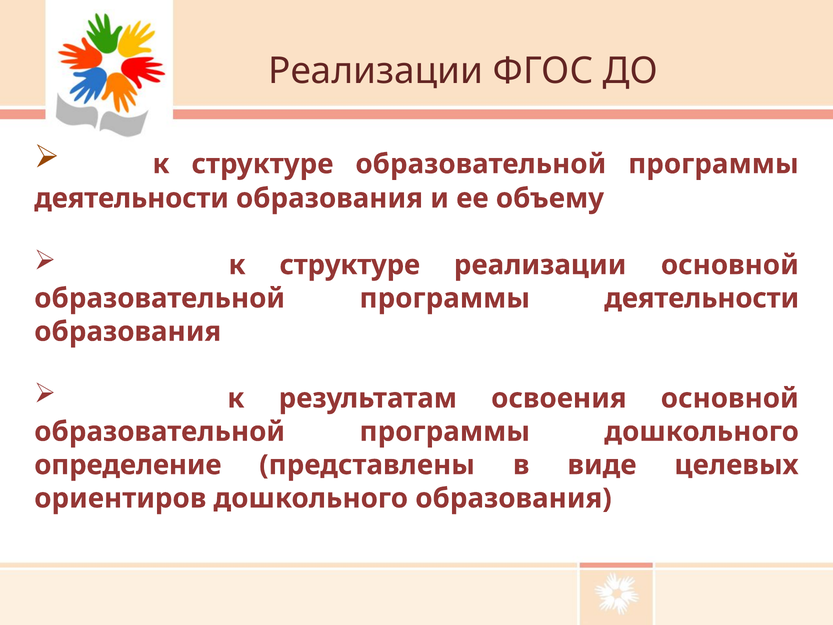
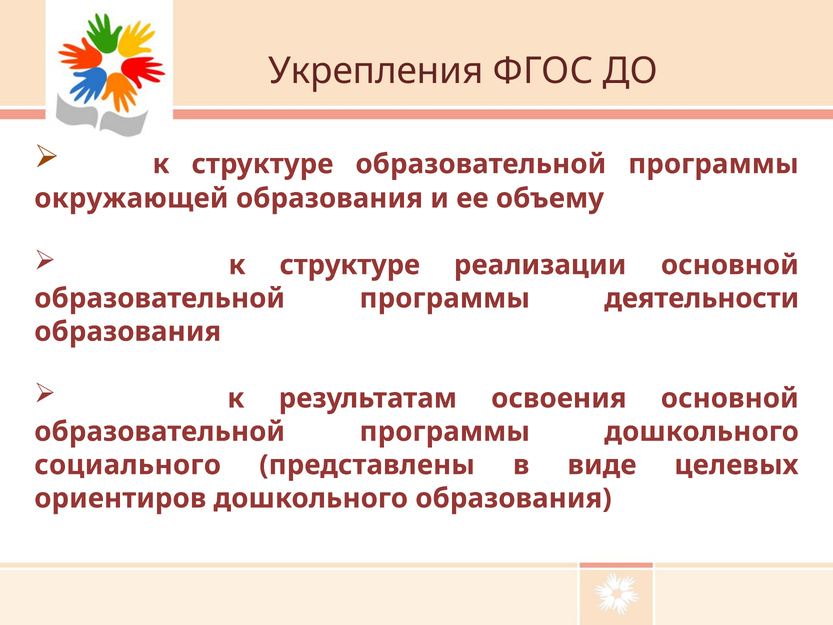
Реализации at (376, 71): Реализации -> Укрепления
деятельности at (132, 198): деятельности -> окружающей
определение: определение -> социального
